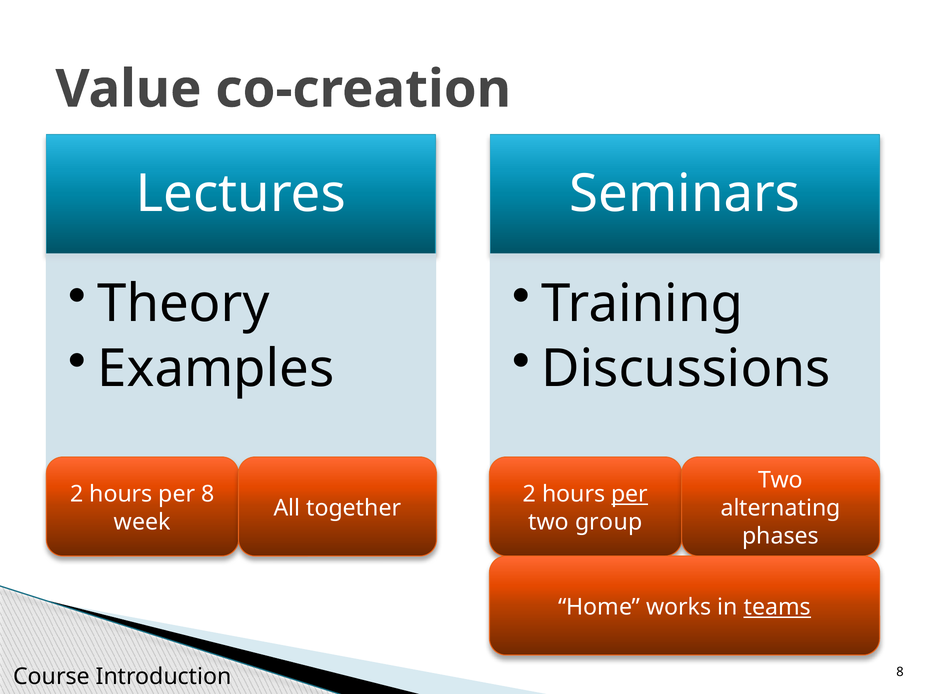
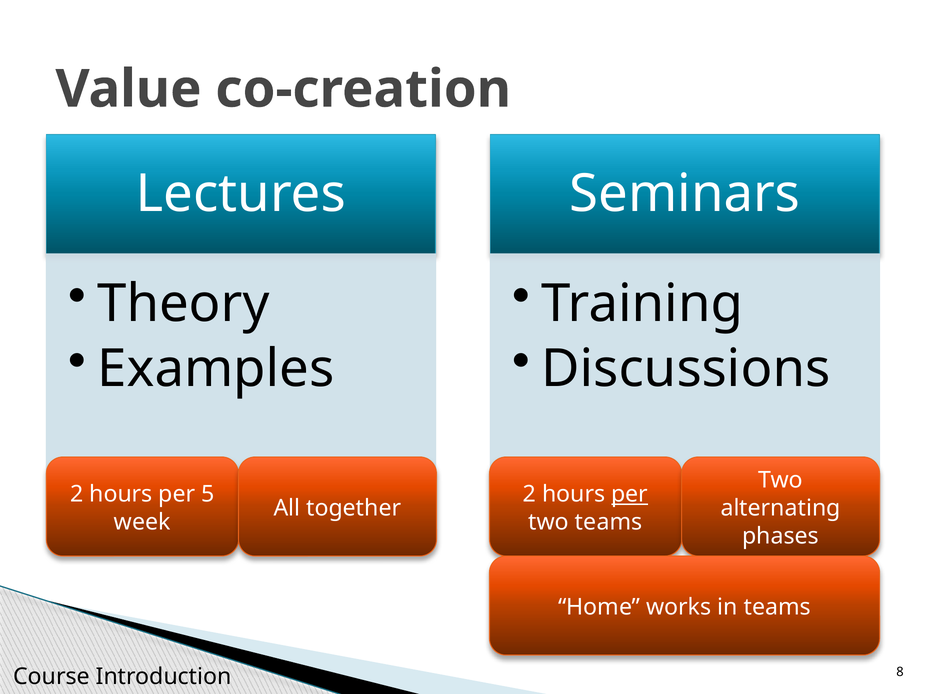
per 8: 8 -> 5
two group: group -> teams
teams at (777, 608) underline: present -> none
